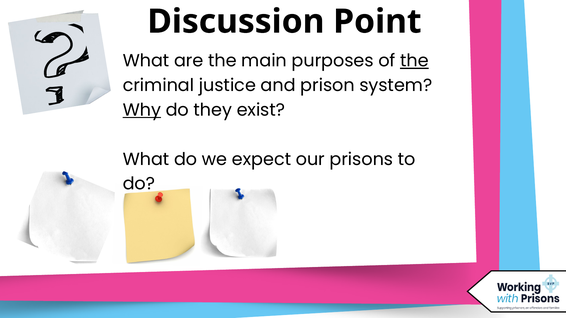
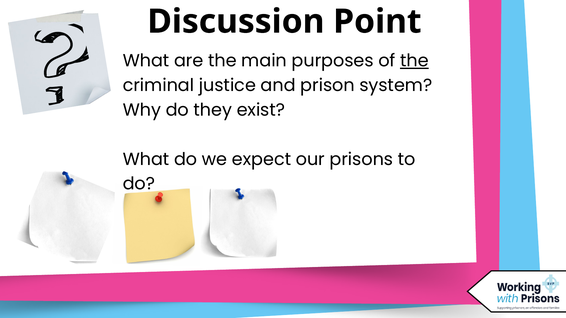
Why underline: present -> none
